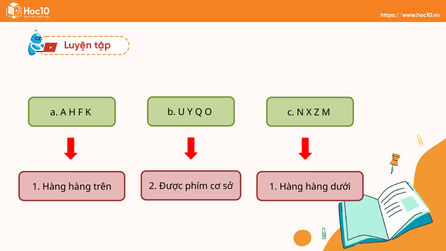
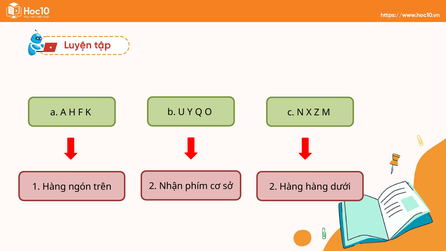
hàng at (80, 187): hàng -> ngón
Được: Được -> Nhận
sở 1: 1 -> 2
